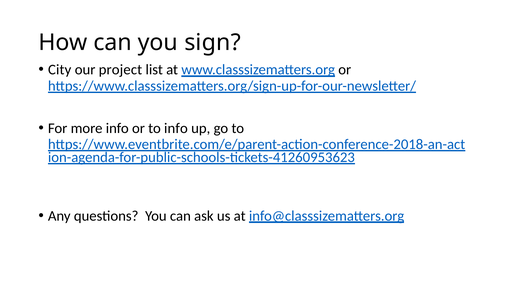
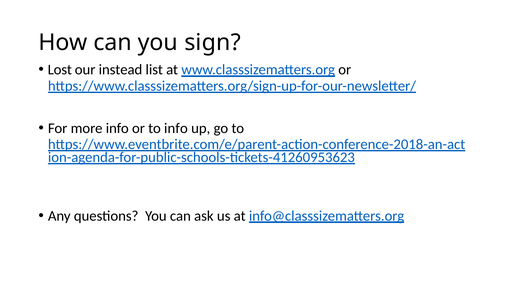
City: City -> Lost
project: project -> instead
